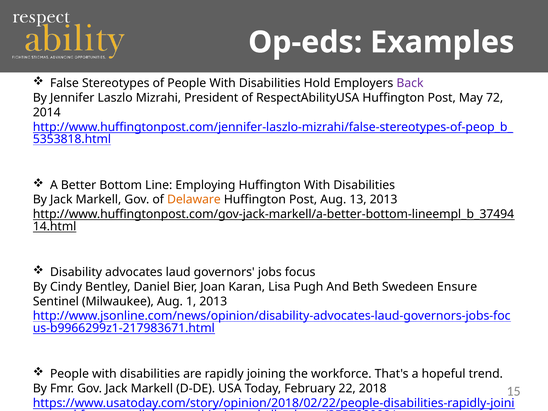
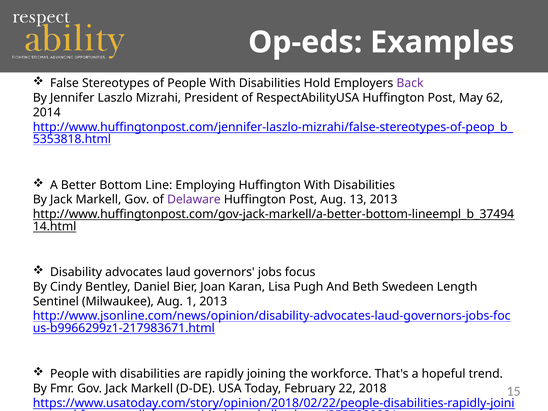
72: 72 -> 62
Delaware colour: orange -> purple
Ensure: Ensure -> Length
